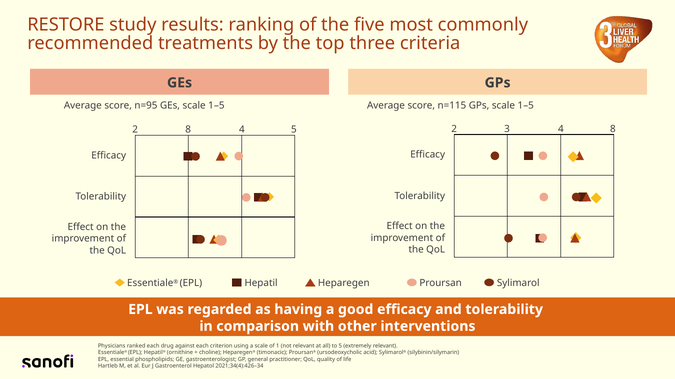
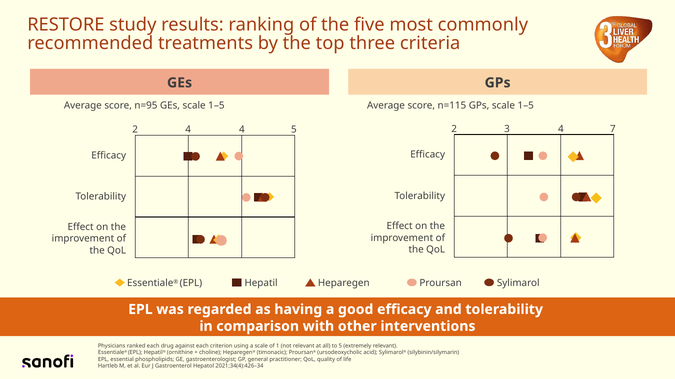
4 8: 8 -> 7
2 8: 8 -> 4
